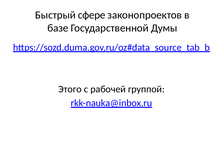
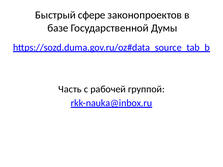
Этого: Этого -> Часть
